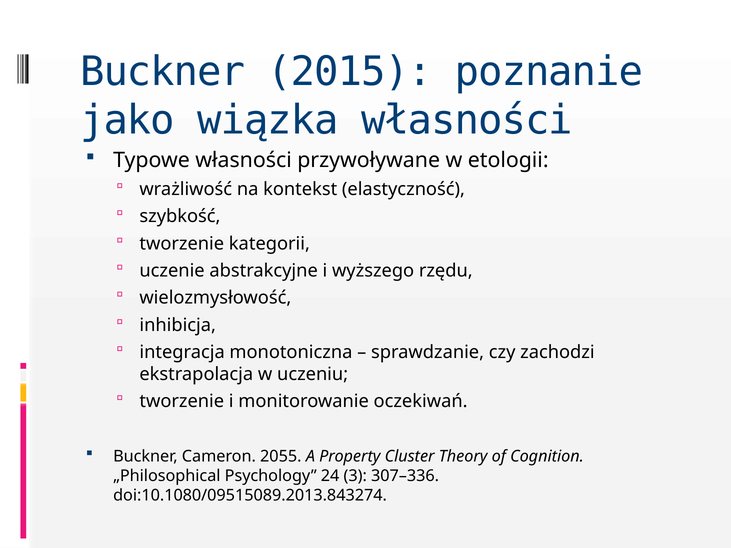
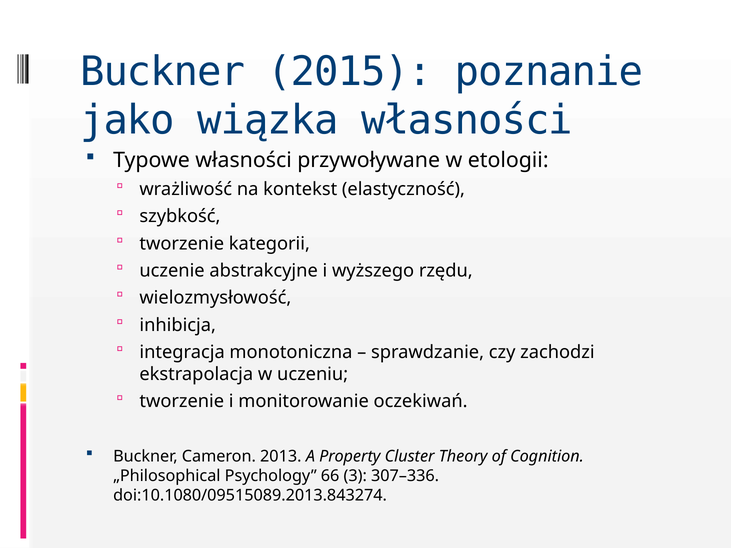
2055: 2055 -> 2013
24: 24 -> 66
